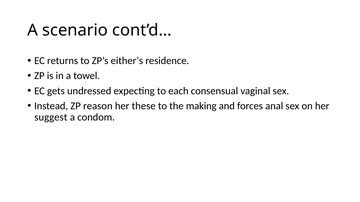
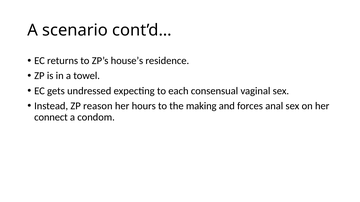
either’s: either’s -> house’s
these: these -> hours
suggest: suggest -> connect
